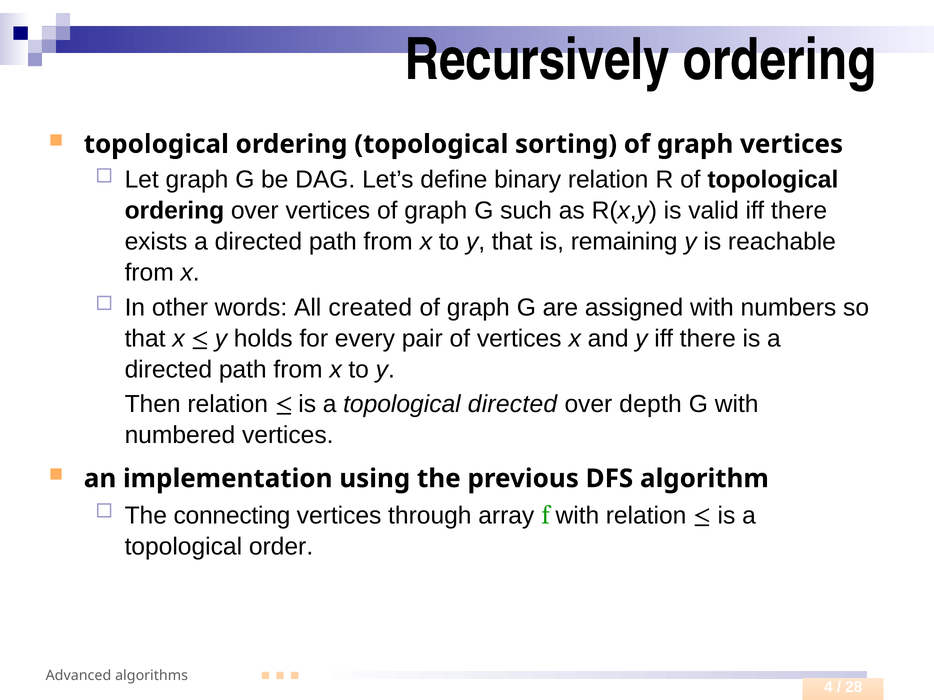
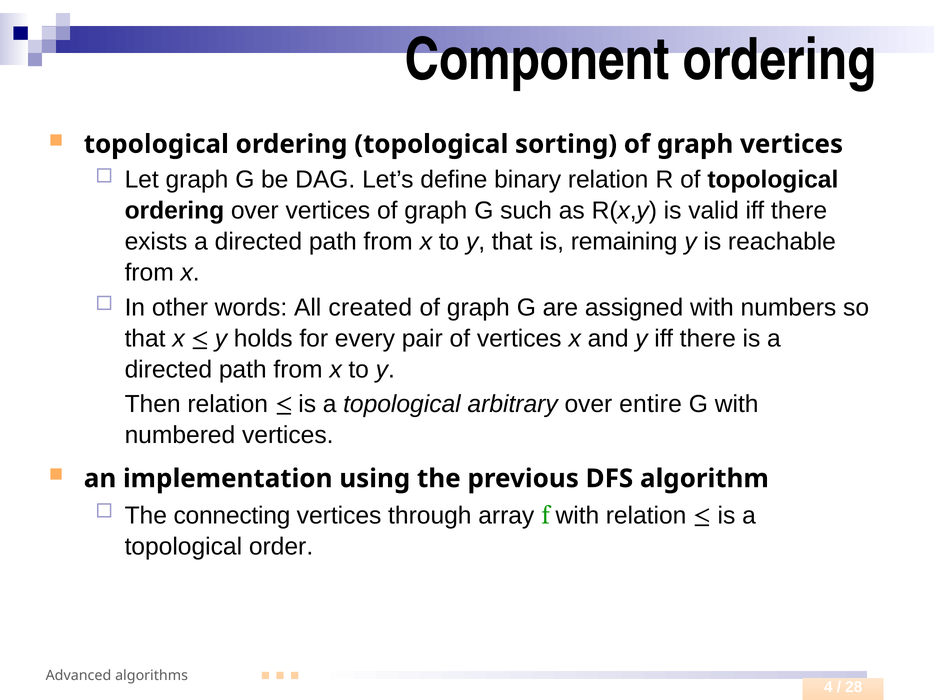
Recursively: Recursively -> Component
topological directed: directed -> arbitrary
depth: depth -> entire
